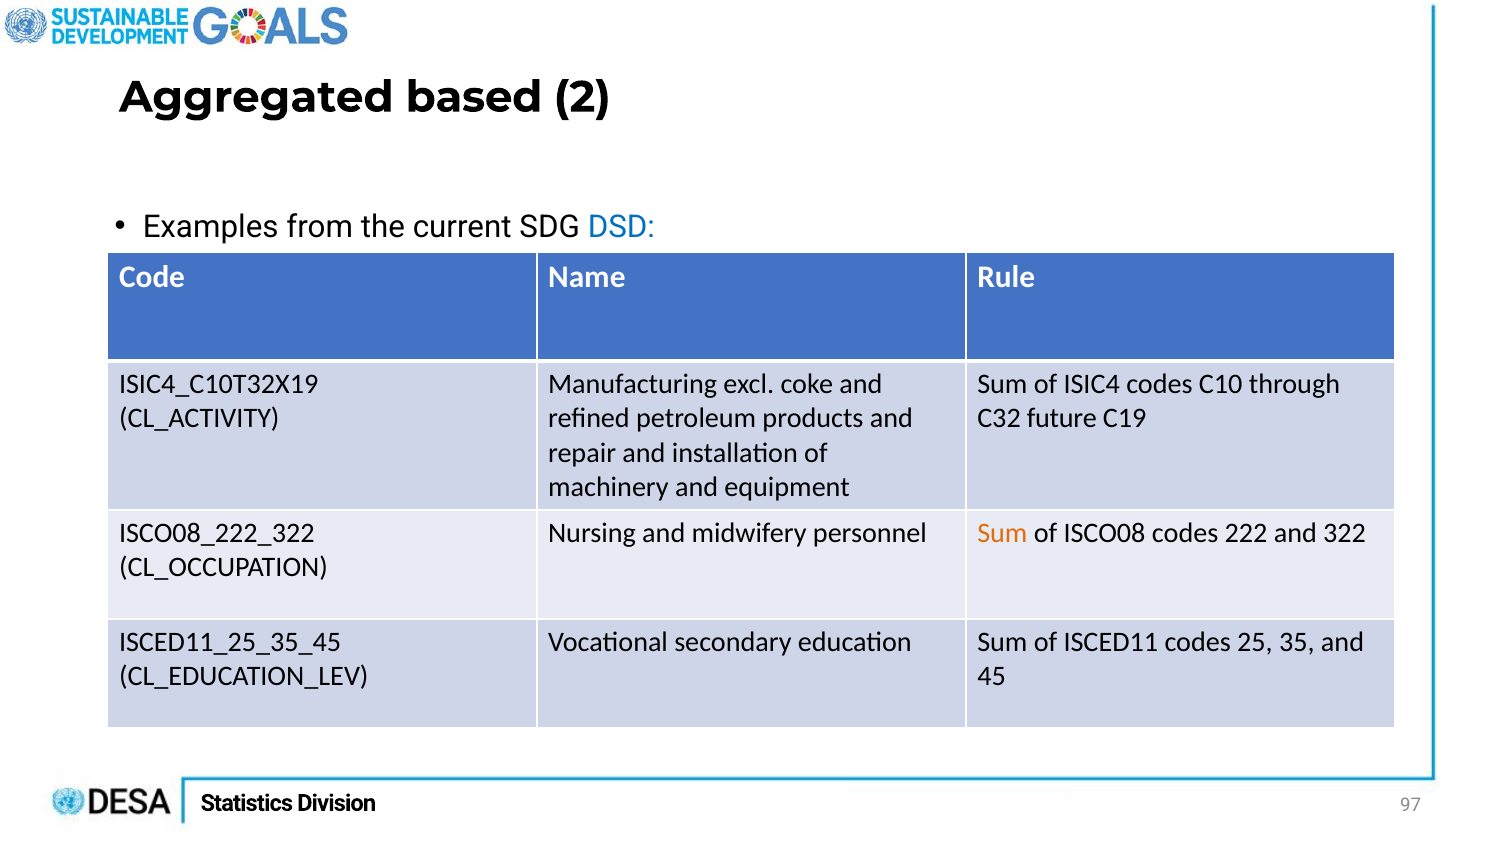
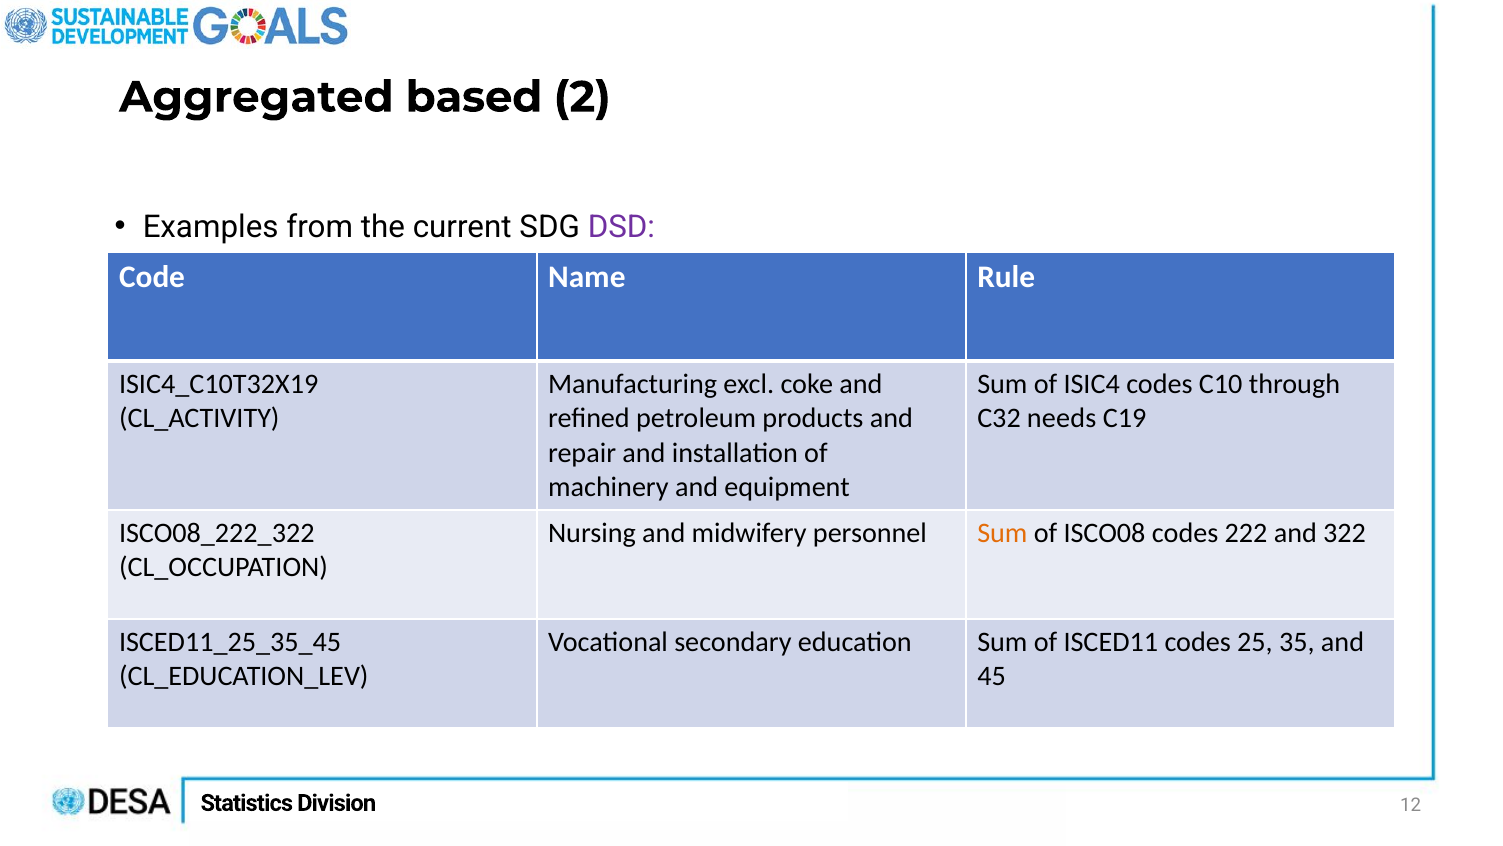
DSD colour: blue -> purple
future: future -> needs
97: 97 -> 12
